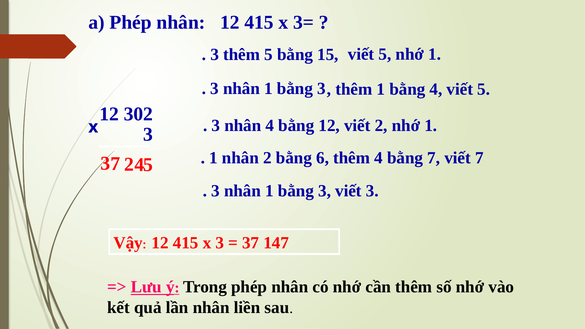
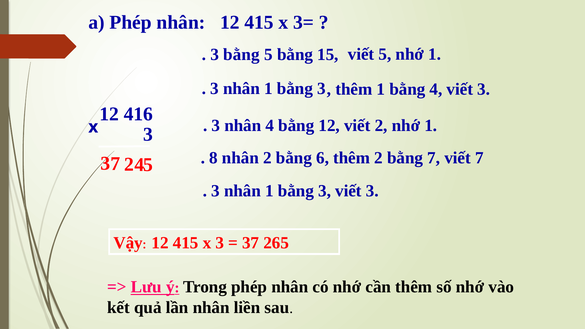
3 thêm: thêm -> bằng
4 viết 5: 5 -> 3
302: 302 -> 416
1 at (213, 158): 1 -> 8
thêm 4: 4 -> 2
147: 147 -> 265
